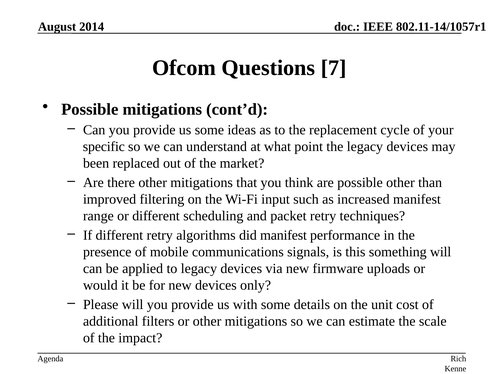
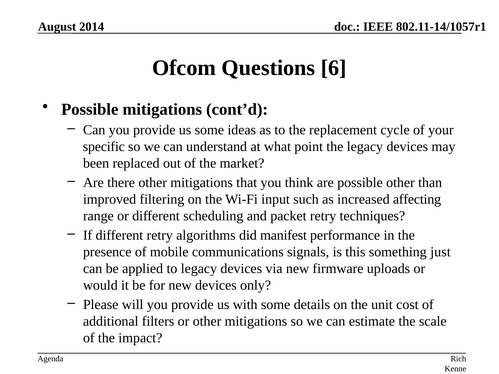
7: 7 -> 6
increased manifest: manifest -> affecting
something will: will -> just
